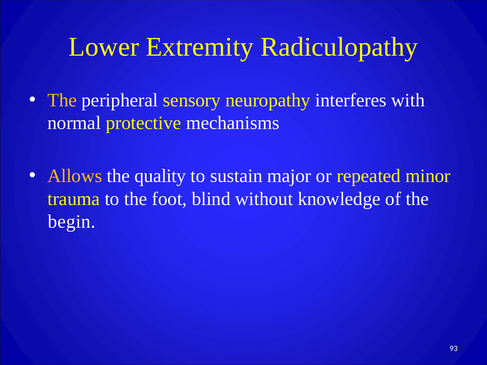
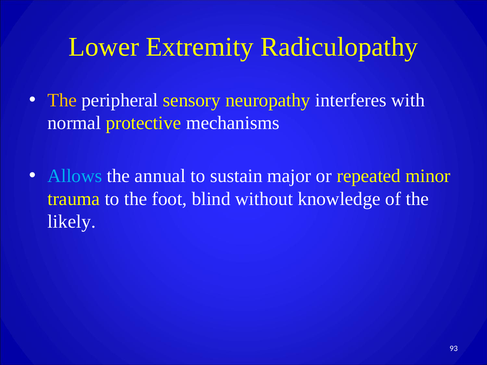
Allows colour: yellow -> light blue
quality: quality -> annual
begin: begin -> likely
